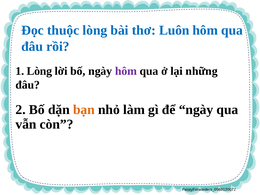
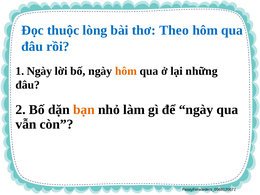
Luôn: Luôn -> Theo
1 Lòng: Lòng -> Ngày
hôm at (126, 71) colour: purple -> orange
